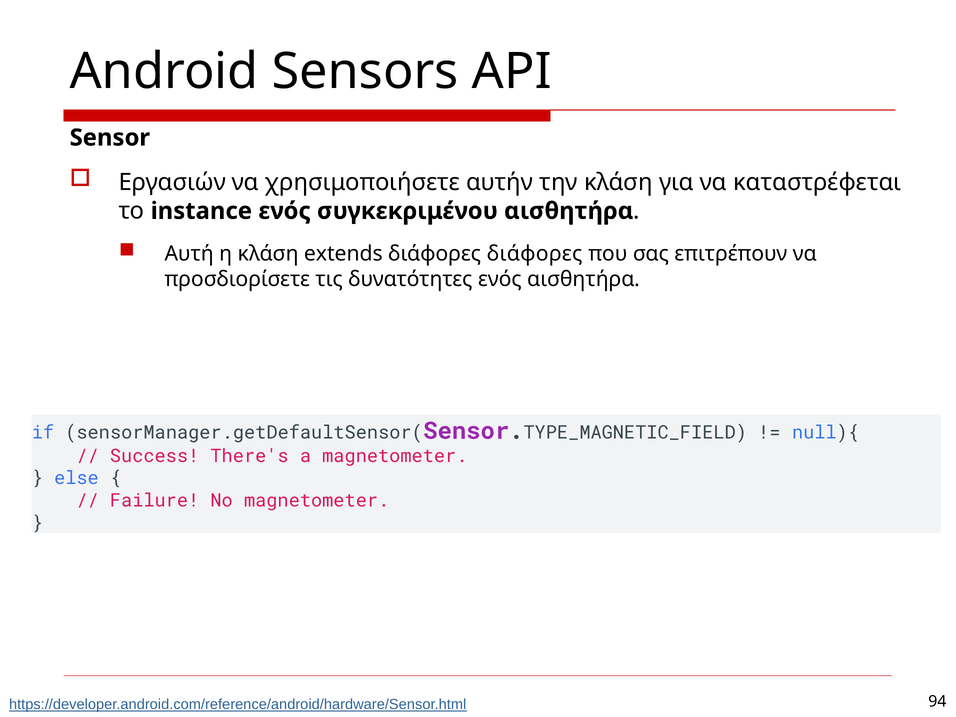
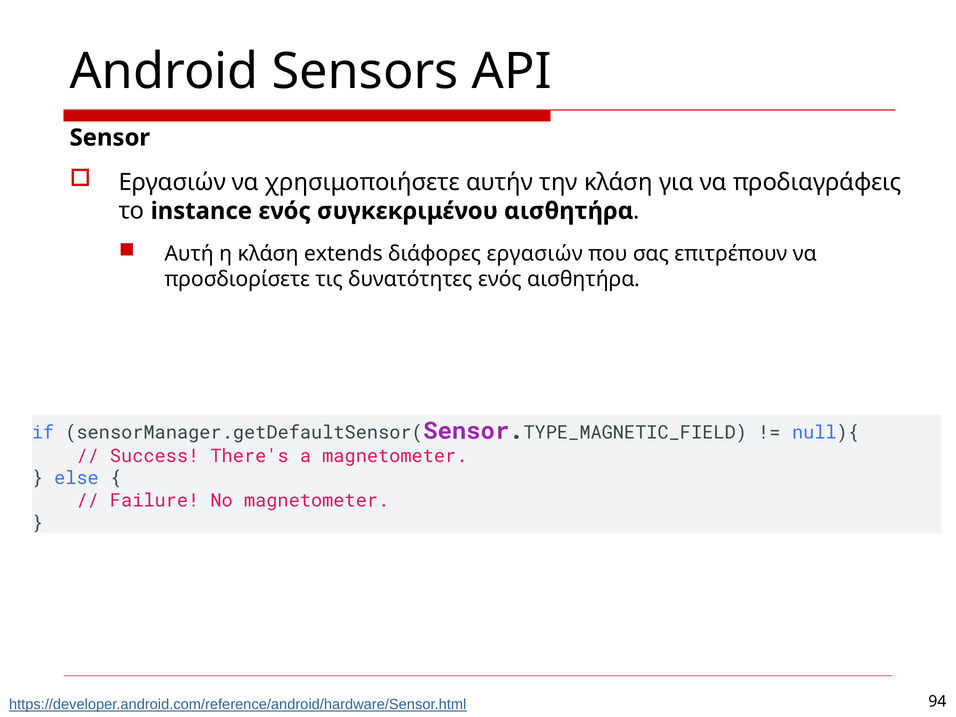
καταστρέφεται: καταστρέφεται -> προδιαγράφεις
διάφορες διάφορες: διάφορες -> εργασιών
